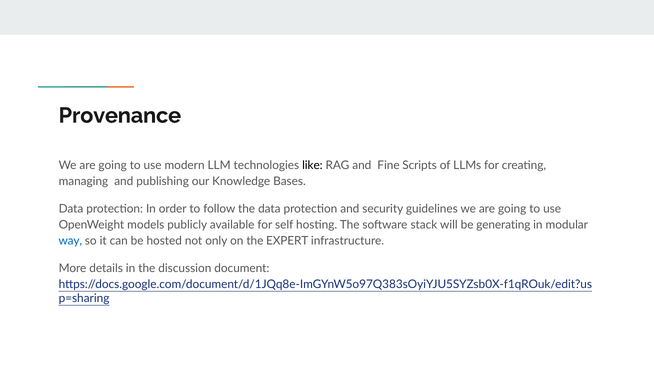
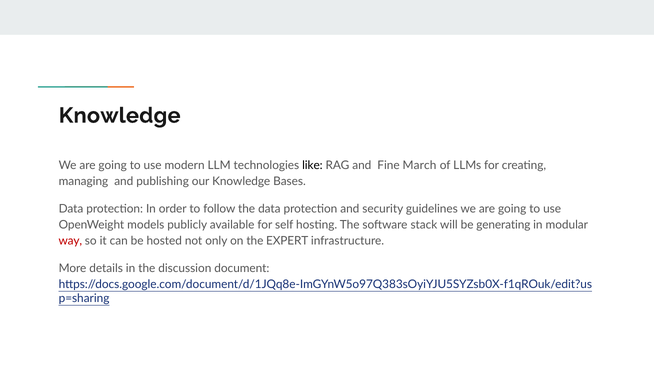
Provenance at (120, 115): Provenance -> Knowledge
Scripts: Scripts -> March
way colour: blue -> red
